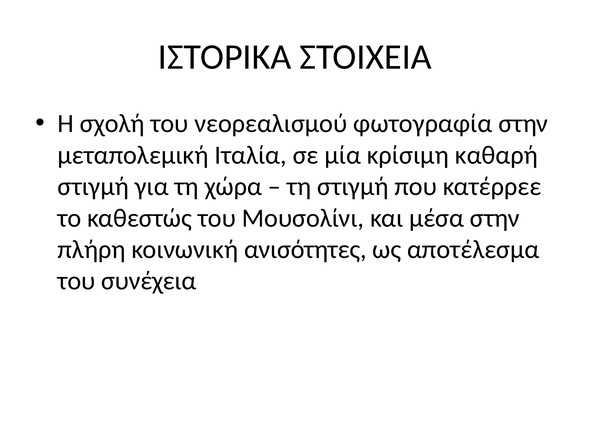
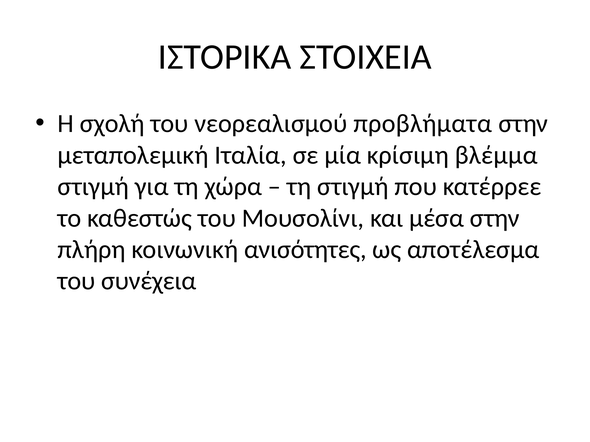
φωτογραφία: φωτογραφία -> προβλήματα
καθαρή: καθαρή -> βλέμμα
